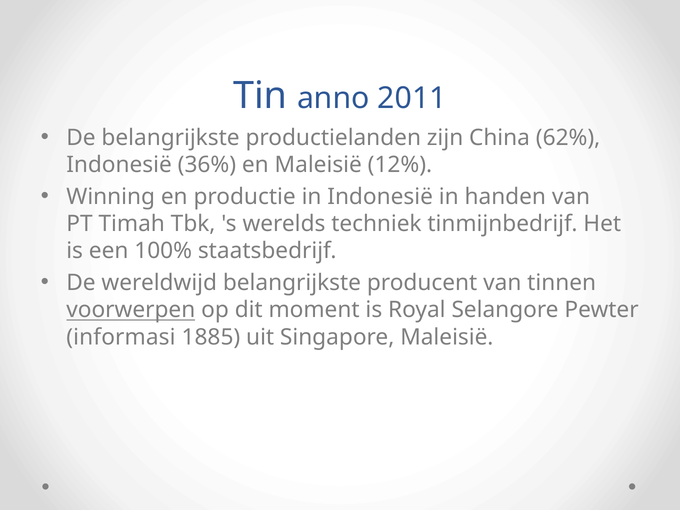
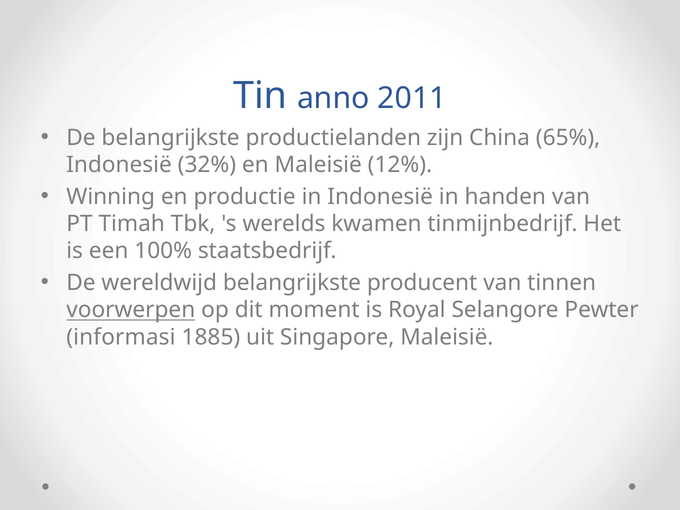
62%: 62% -> 65%
36%: 36% -> 32%
techniek: techniek -> kwamen
